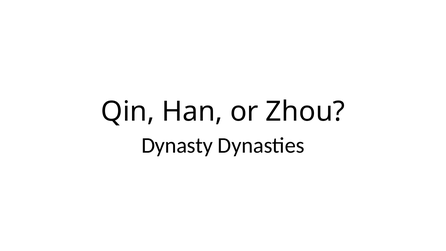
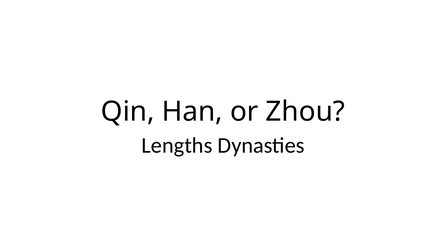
Dynasty: Dynasty -> Lengths
